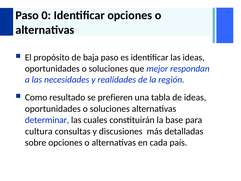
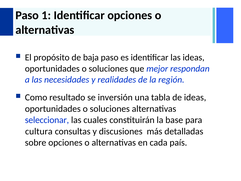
0: 0 -> 1
prefieren: prefieren -> inversión
determinar: determinar -> seleccionar
